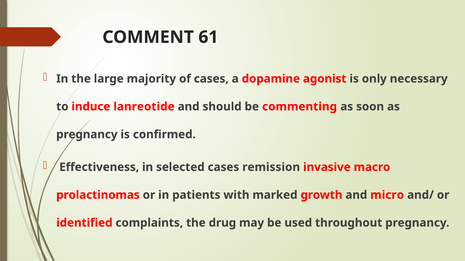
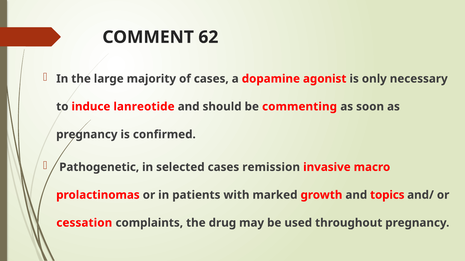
61: 61 -> 62
Effectiveness: Effectiveness -> Pathogenetic
micro: micro -> topics
identified: identified -> cessation
